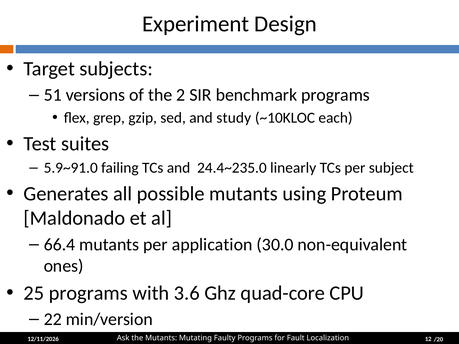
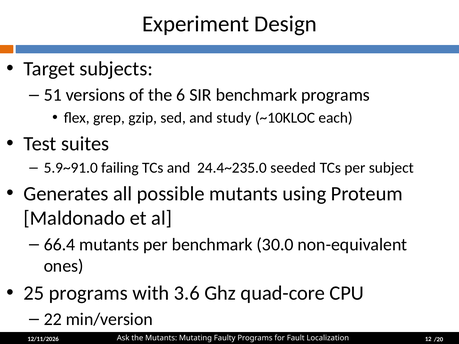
2: 2 -> 6
linearly: linearly -> seeded
per application: application -> benchmark
